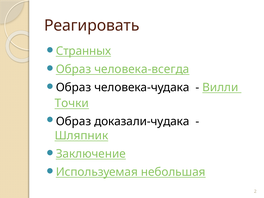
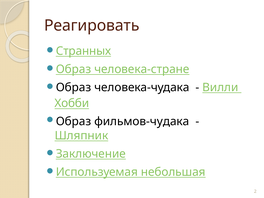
человека-всегда: человека-всегда -> человека-стране
Точки: Точки -> Хобби
доказали-чудака: доказали-чудака -> фильмов-чудака
